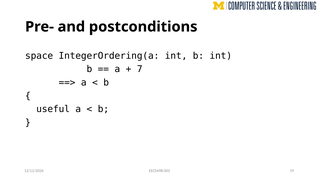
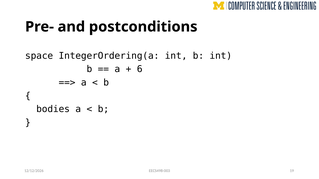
7: 7 -> 6
useful: useful -> bodies
